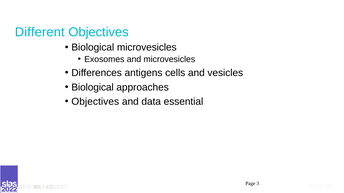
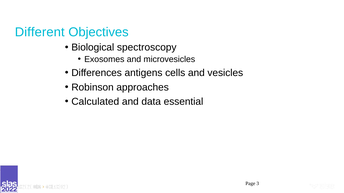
Biological microvesicles: microvesicles -> spectroscopy
Biological at (93, 87): Biological -> Robinson
Objectives at (95, 102): Objectives -> Calculated
